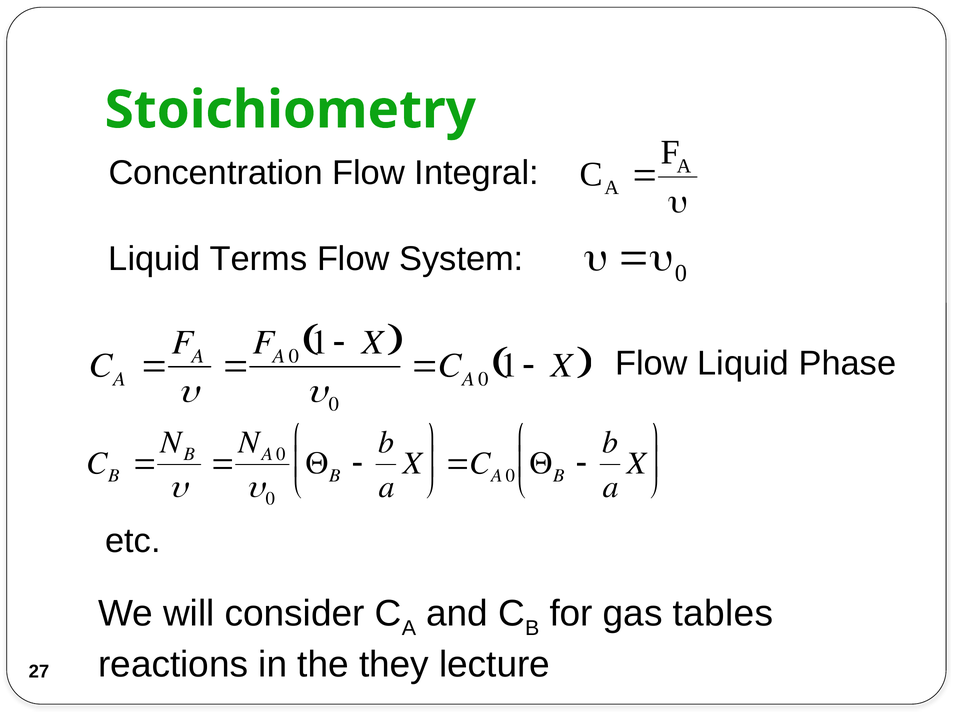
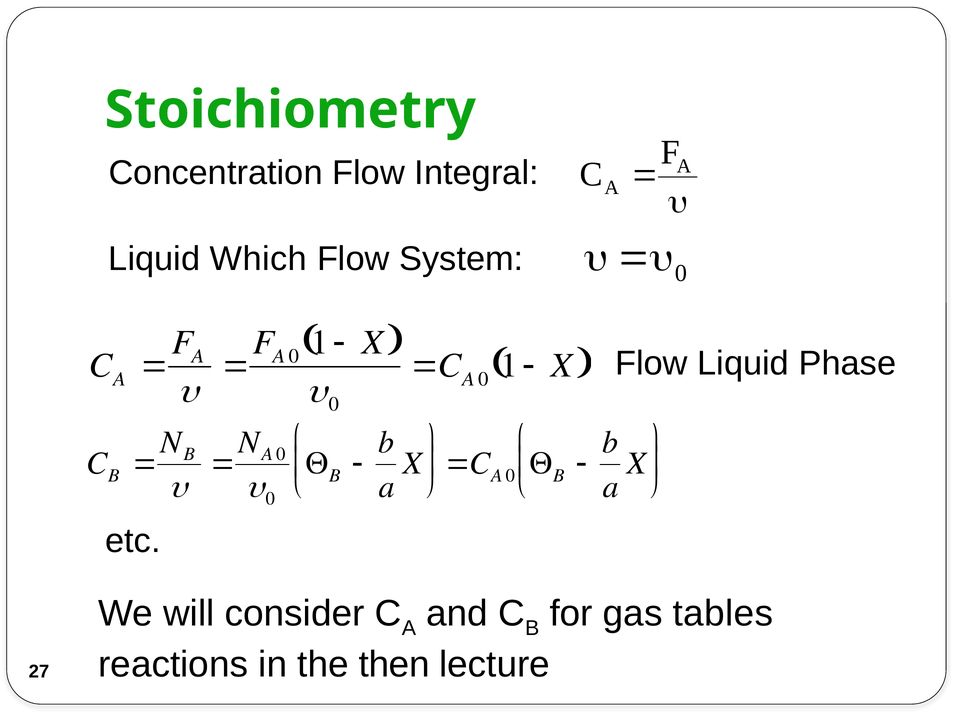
Terms: Terms -> Which
they: they -> then
